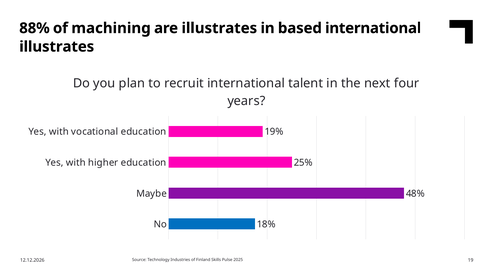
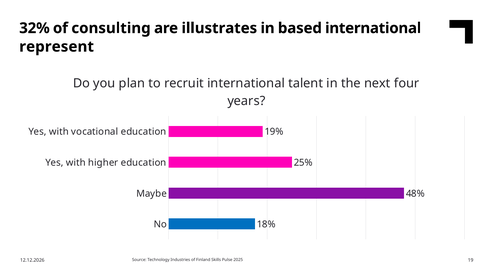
88%: 88% -> 32%
machining: machining -> consulting
illustrates at (57, 47): illustrates -> represent
